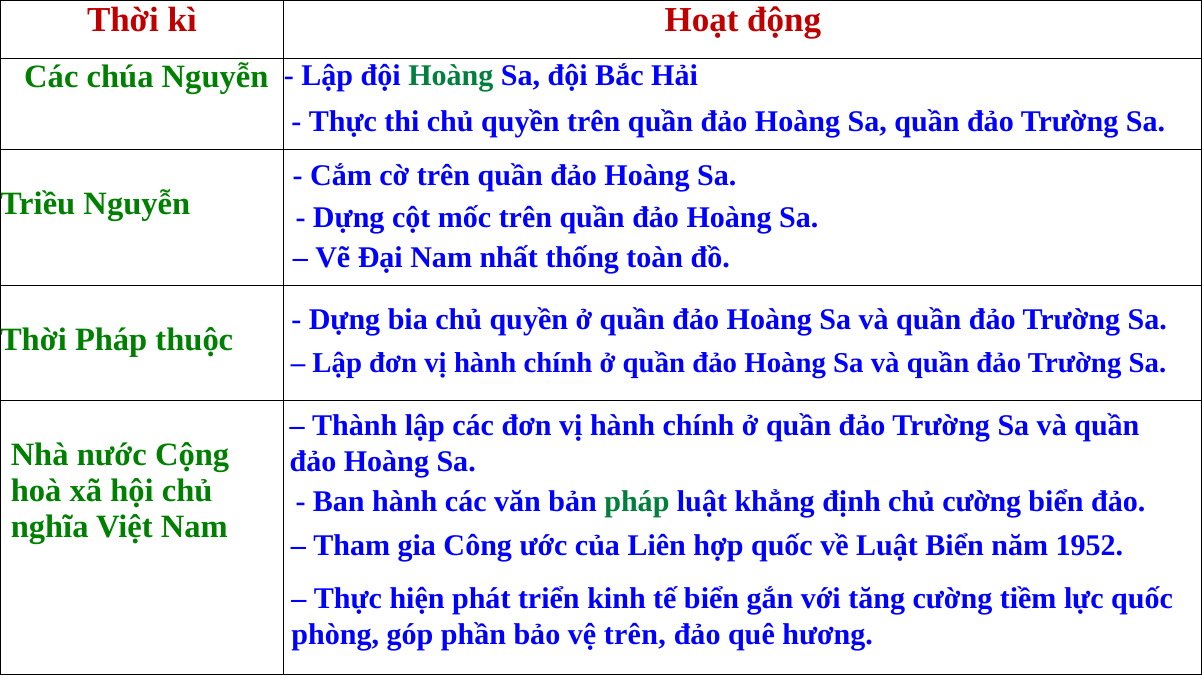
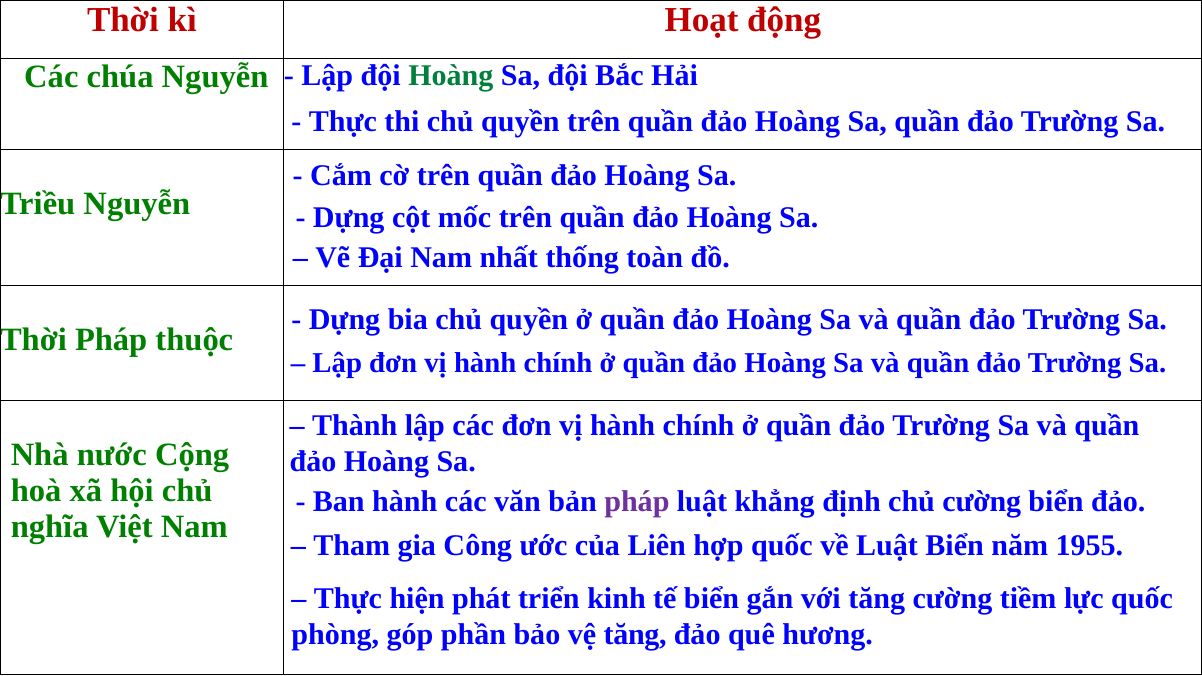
pháp at (637, 502) colour: green -> purple
1952: 1952 -> 1955
vệ trên: trên -> tăng
